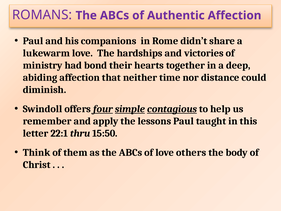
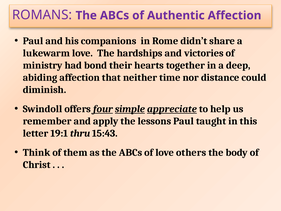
contagious: contagious -> appreciate
22:1: 22:1 -> 19:1
15:50: 15:50 -> 15:43
